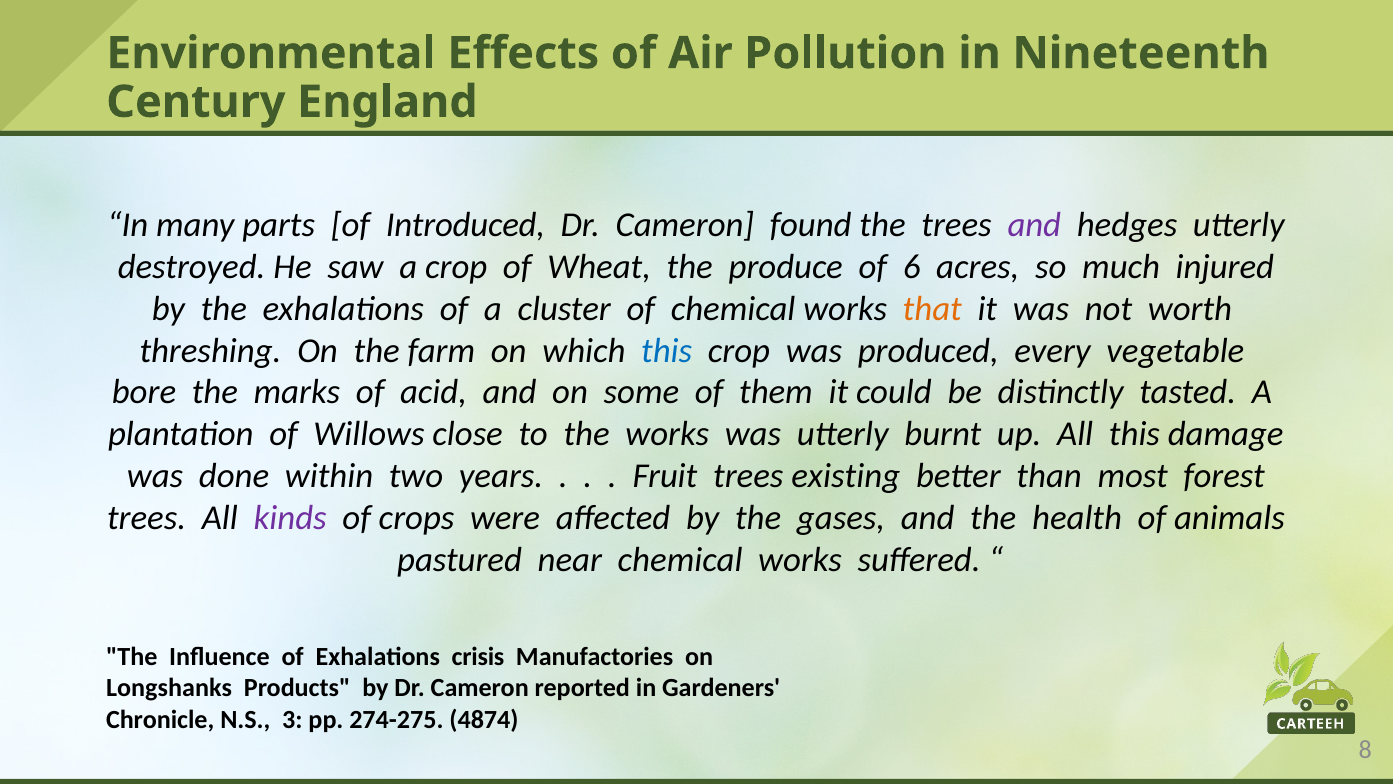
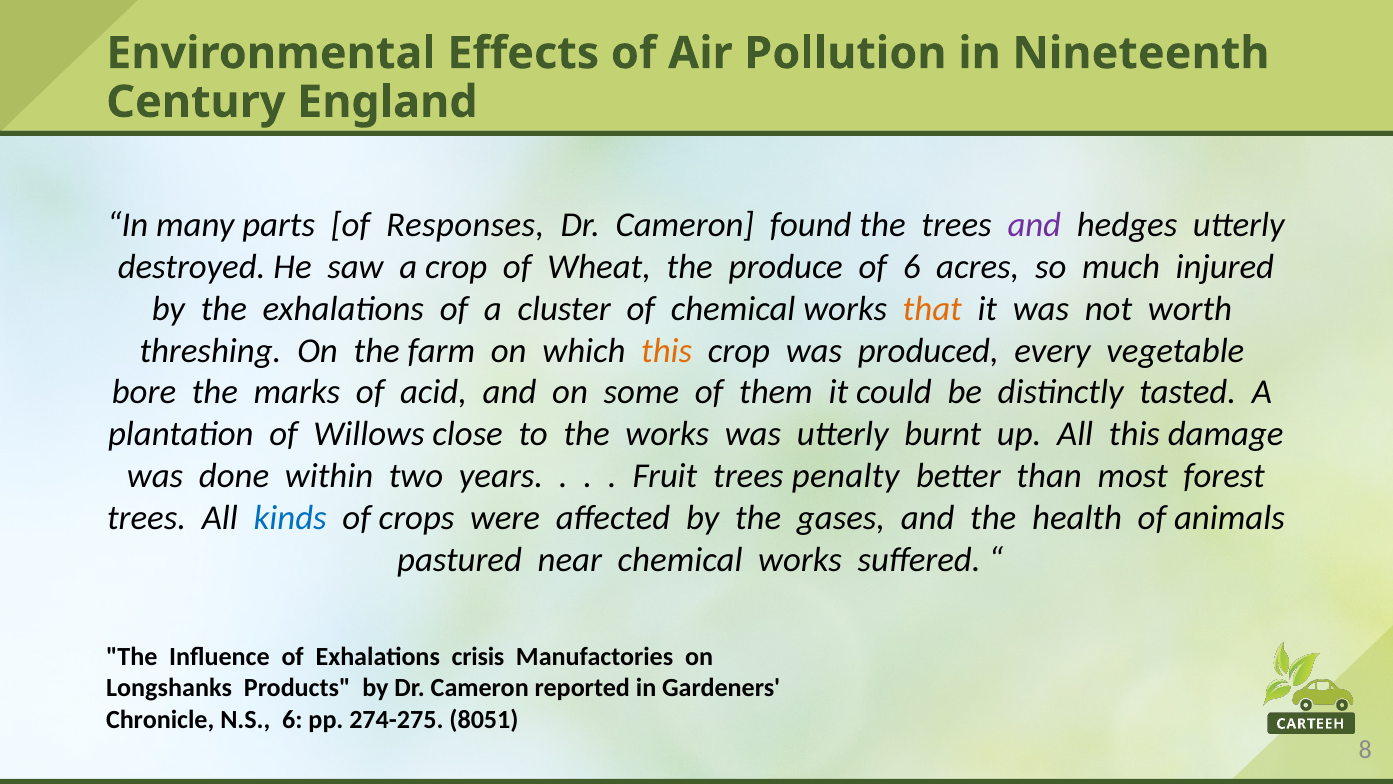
Introduced: Introduced -> Responses
this at (667, 350) colour: blue -> orange
existing: existing -> penalty
kinds colour: purple -> blue
N.S 3: 3 -> 6
4874: 4874 -> 8051
